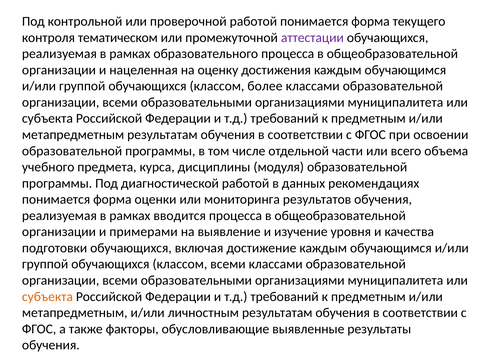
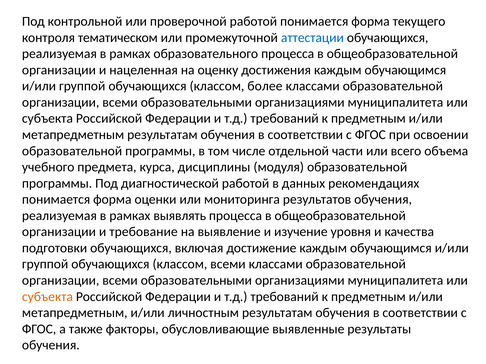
аттестации colour: purple -> blue
вводится: вводится -> выявлять
примерами: примерами -> требование
